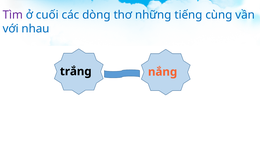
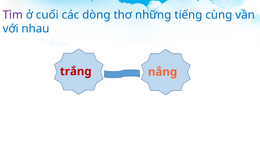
trắng colour: black -> red
